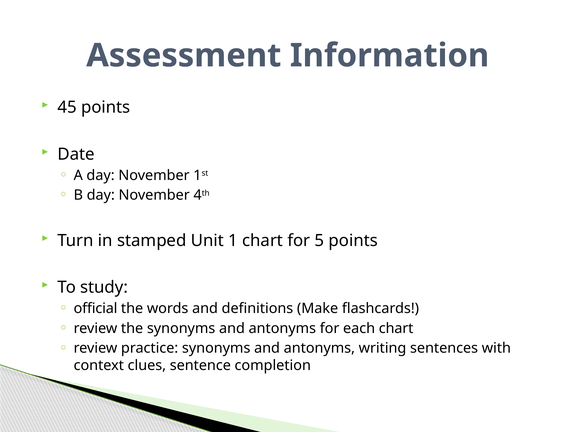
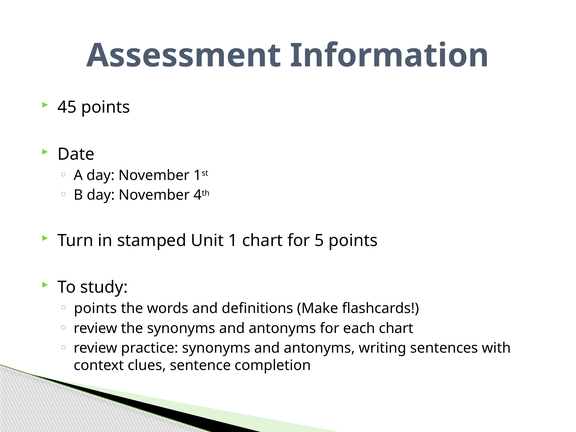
official at (96, 308): official -> points
